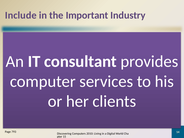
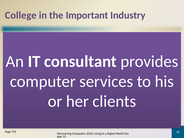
Include: Include -> College
